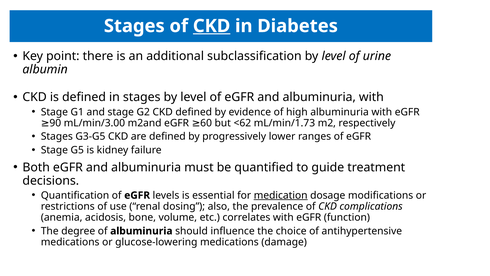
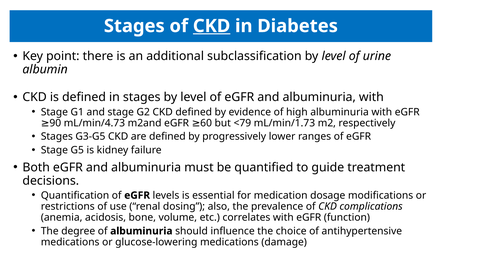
mL/min/3.00: mL/min/3.00 -> mL/min/4.73
<62: <62 -> <79
medication underline: present -> none
